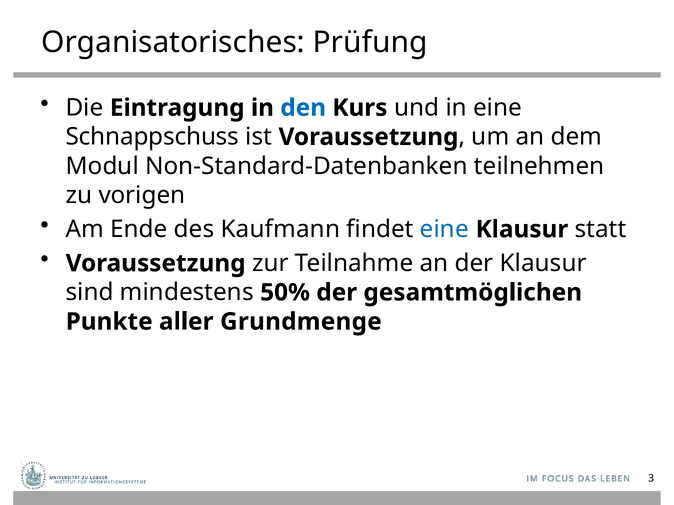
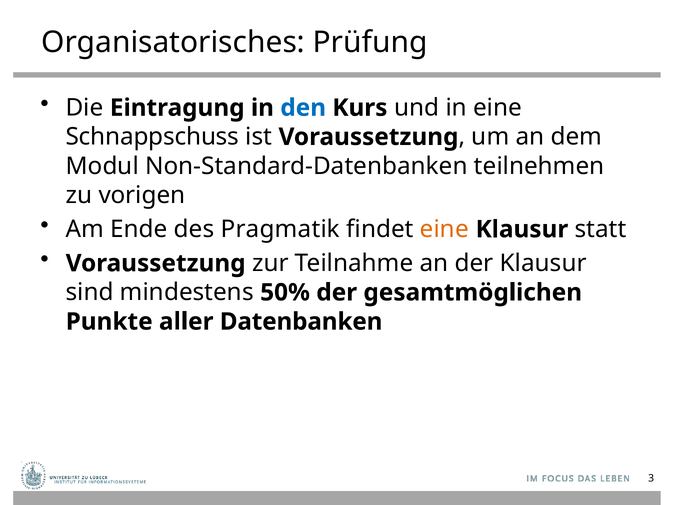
Kaufmann: Kaufmann -> Pragmatik
eine at (444, 230) colour: blue -> orange
Grundmenge: Grundmenge -> Datenbanken
